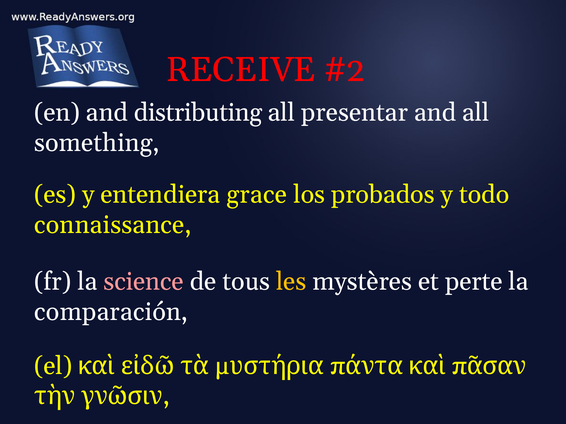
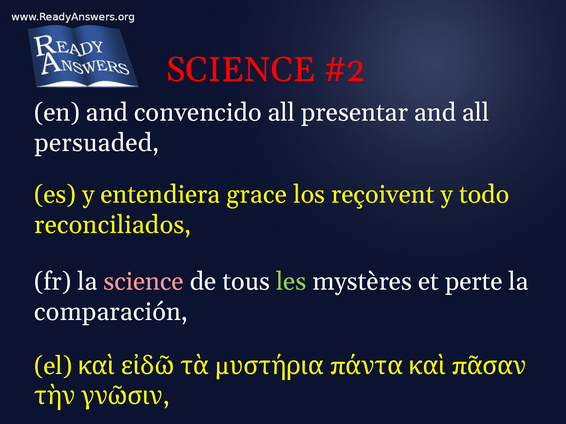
RECEIVE at (241, 70): RECEIVE -> SCIENCE
distributing: distributing -> convencido
something: something -> persuaded
probados: probados -> reçoivent
connaissance: connaissance -> reconciliados
les colour: yellow -> light green
